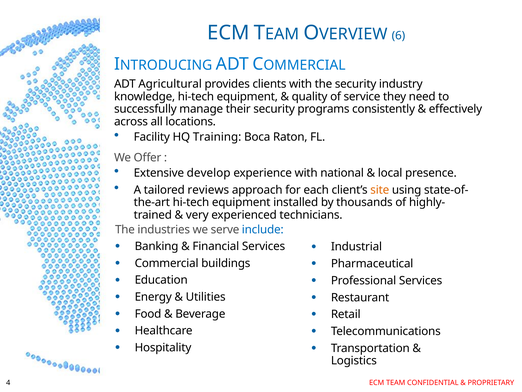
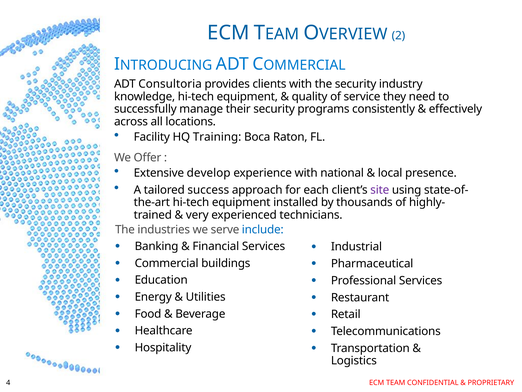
6: 6 -> 2
Agricultural: Agricultural -> Consultoria
reviews: reviews -> success
site colour: orange -> purple
